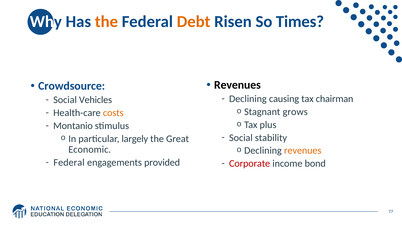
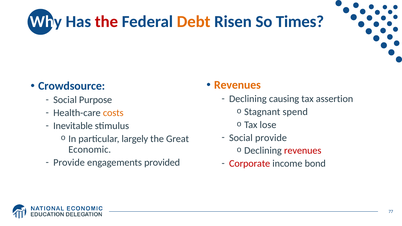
the at (106, 22) colour: orange -> red
Revenues at (237, 85) colour: black -> orange
chairman: chairman -> assertion
Vehicles: Vehicles -> Purpose
grows: grows -> spend
plus: plus -> lose
Montanio: Montanio -> Inevitable
Social stability: stability -> provide
revenues at (303, 151) colour: orange -> red
Federal at (69, 163): Federal -> Provide
